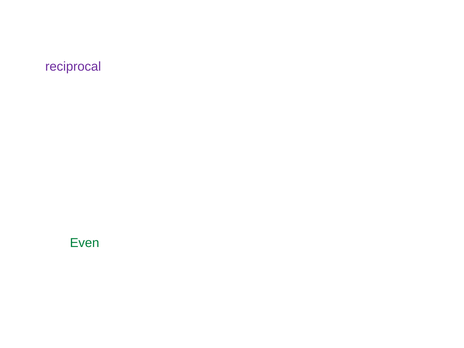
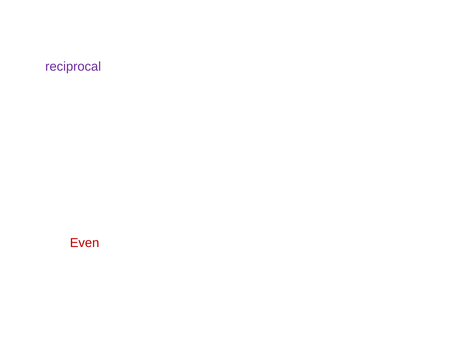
Even colour: green -> red
